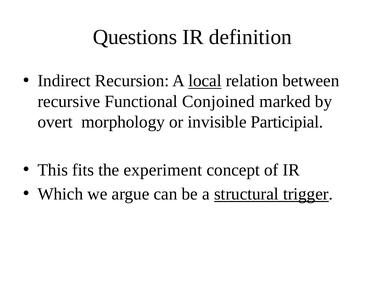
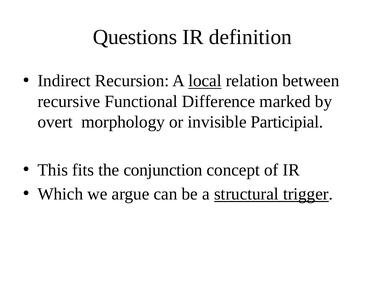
Conjoined: Conjoined -> Difference
experiment: experiment -> conjunction
